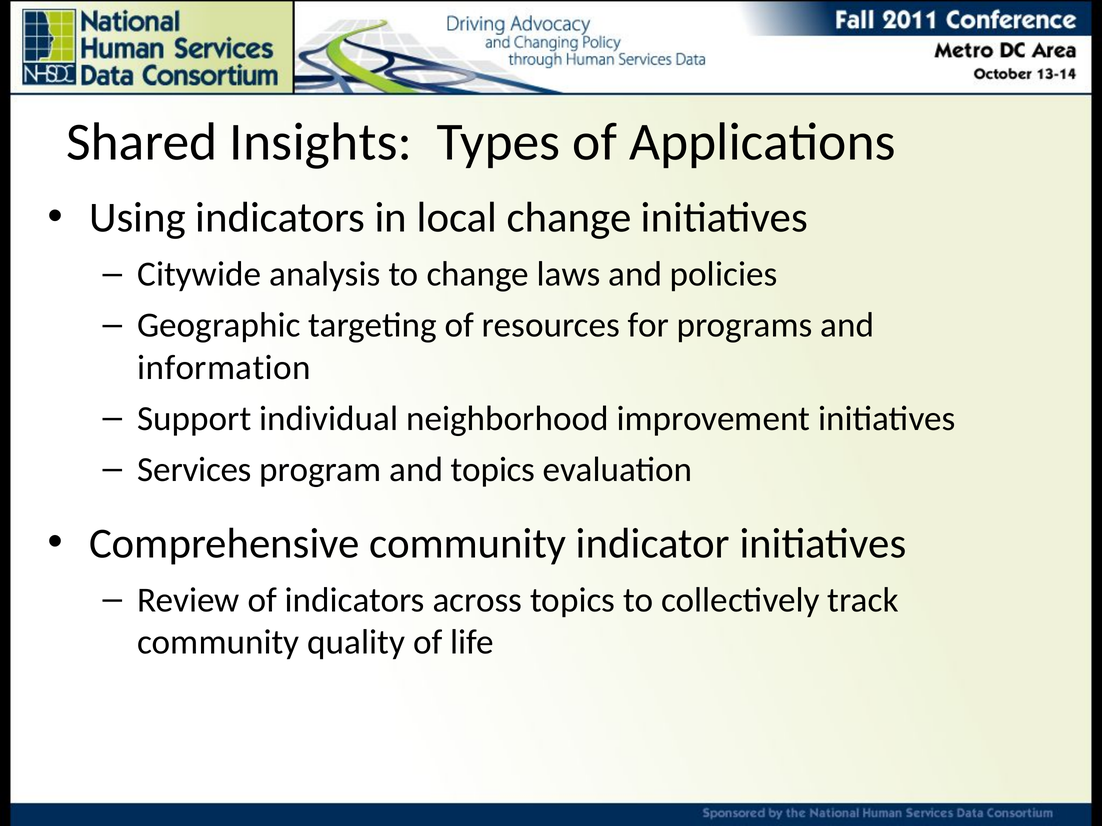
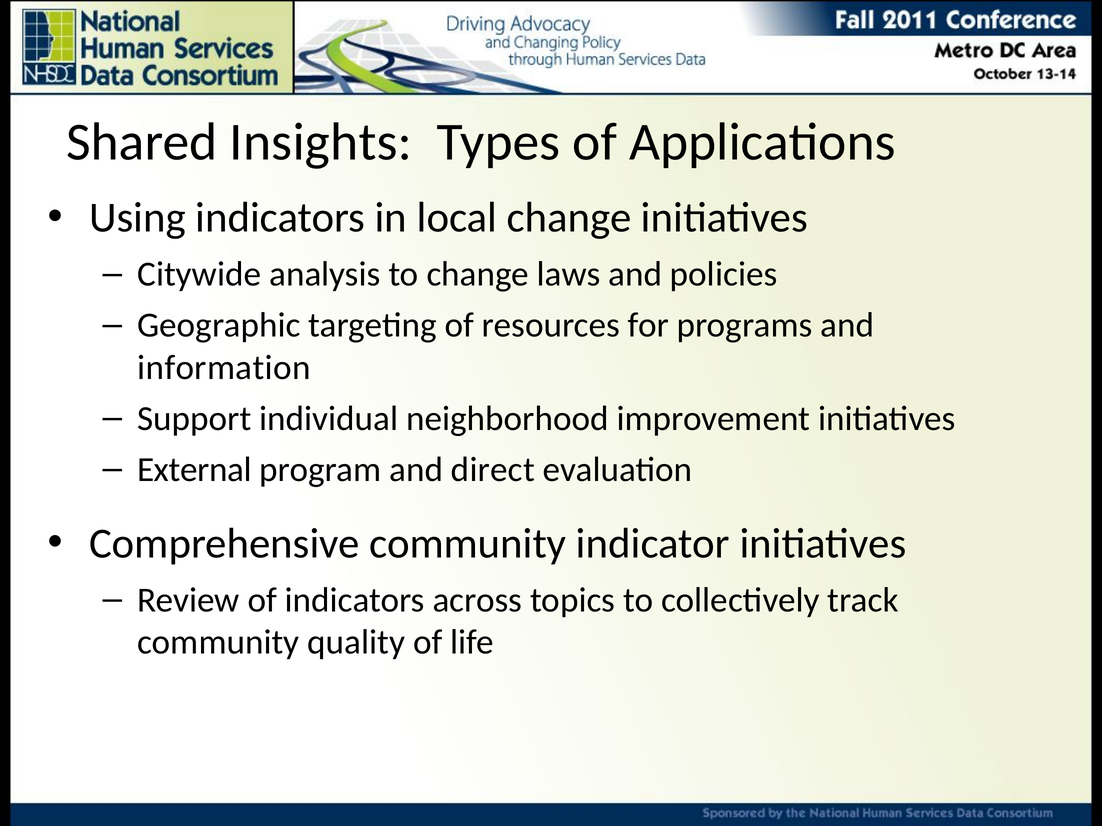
Services: Services -> External
and topics: topics -> direct
